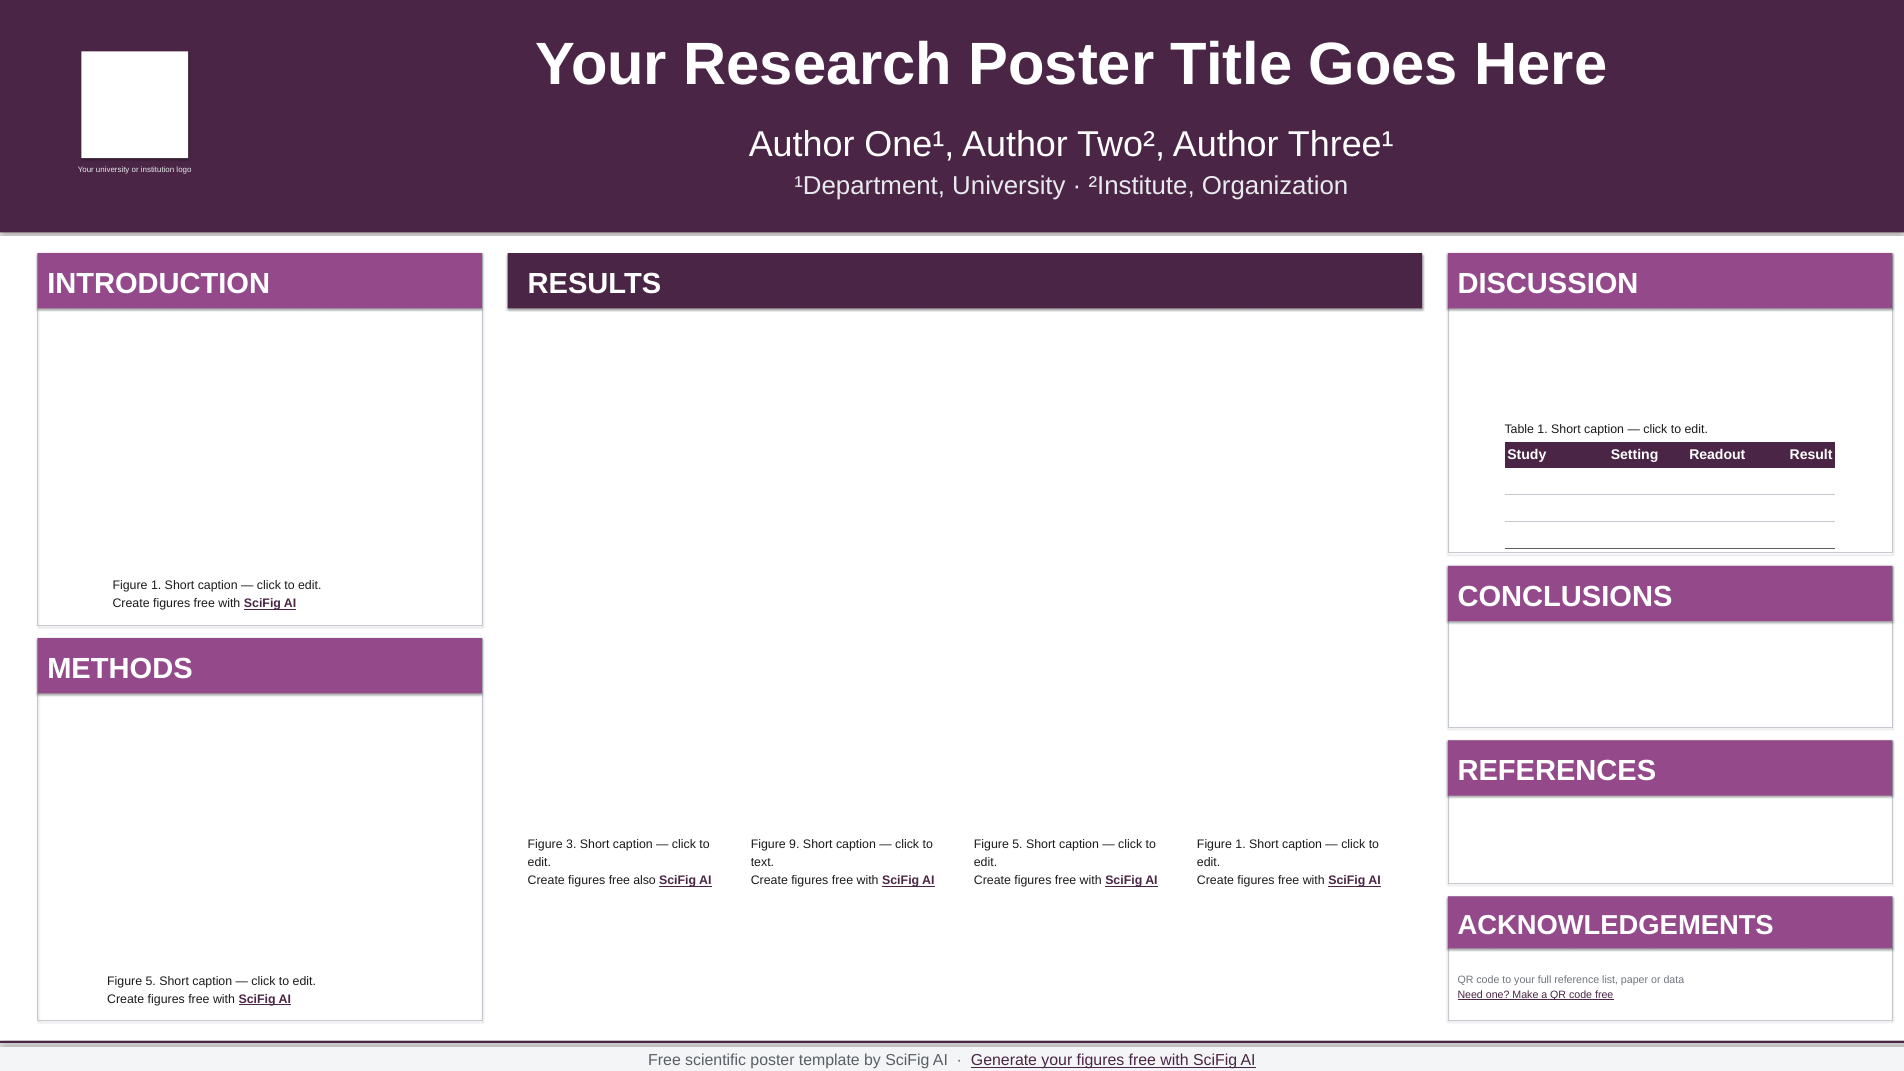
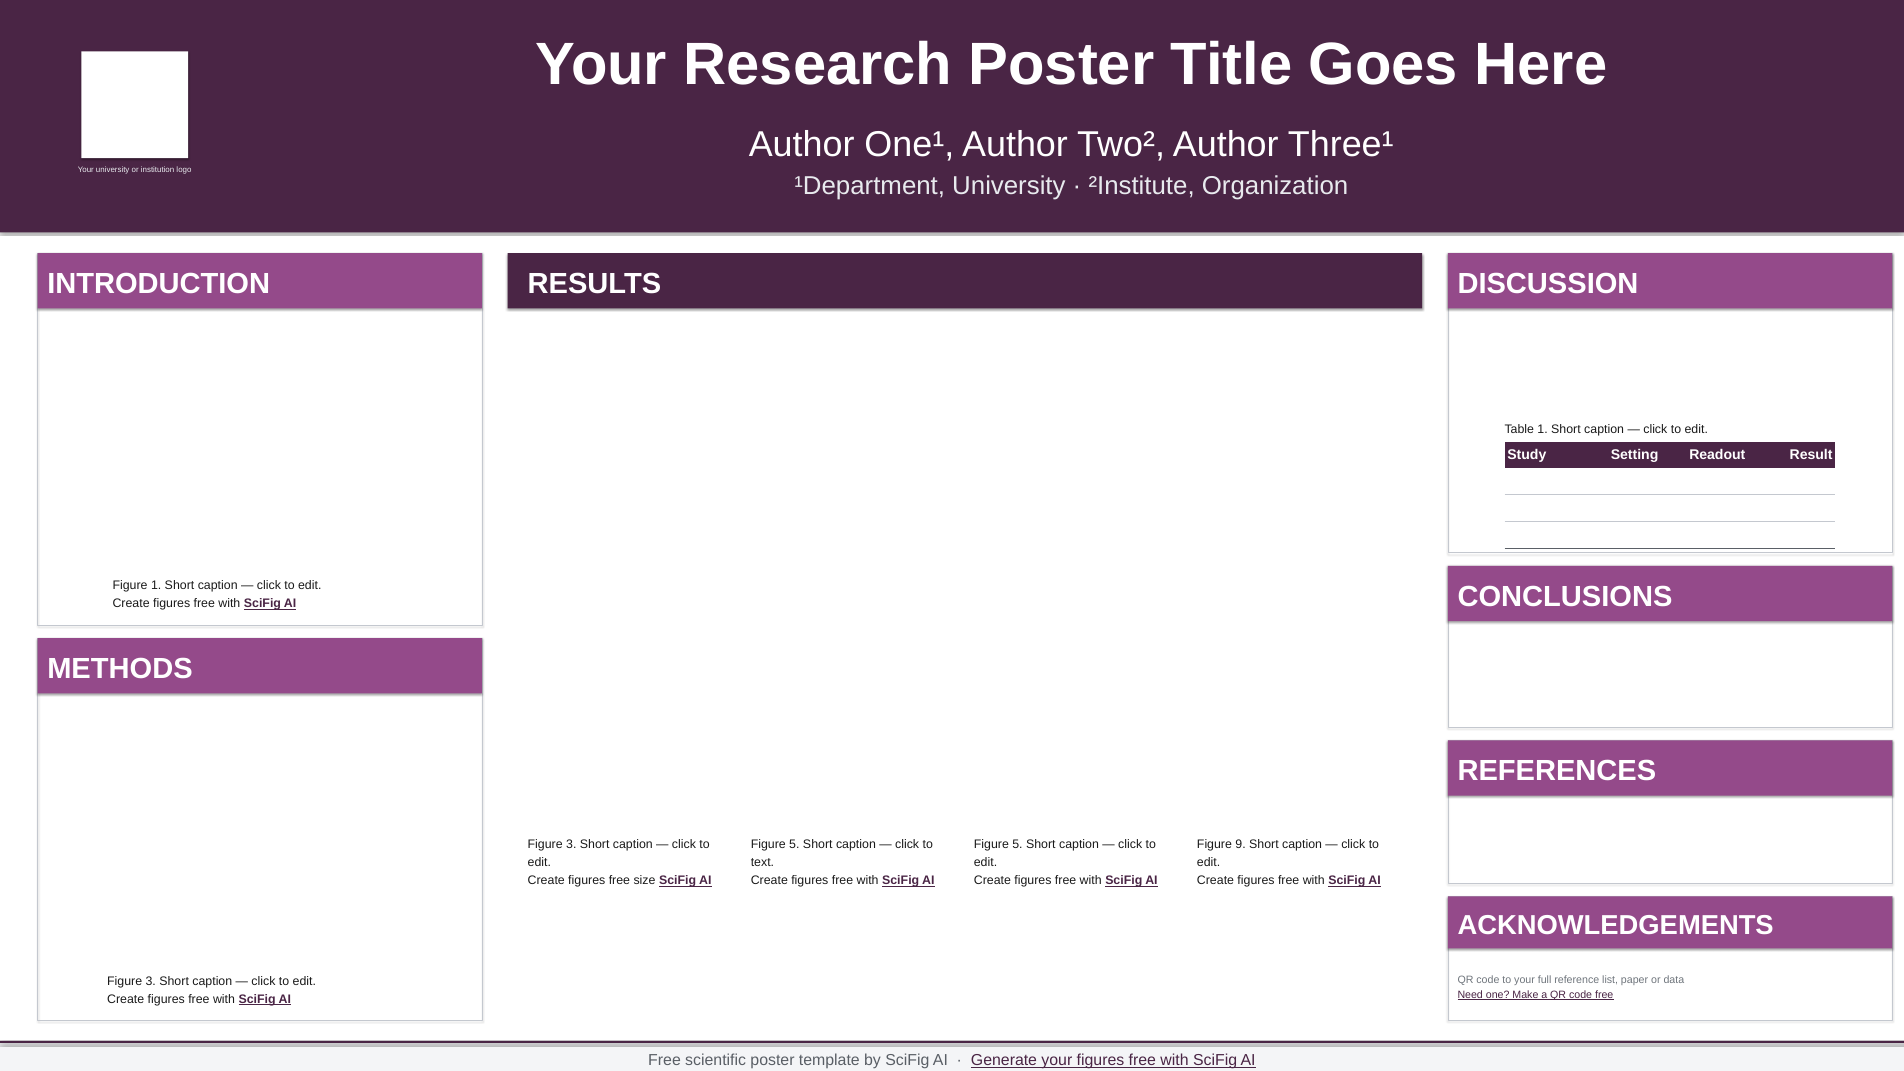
9 at (794, 845): 9 -> 5
1 at (1241, 845): 1 -> 9
also: also -> size
5 at (151, 981): 5 -> 3
